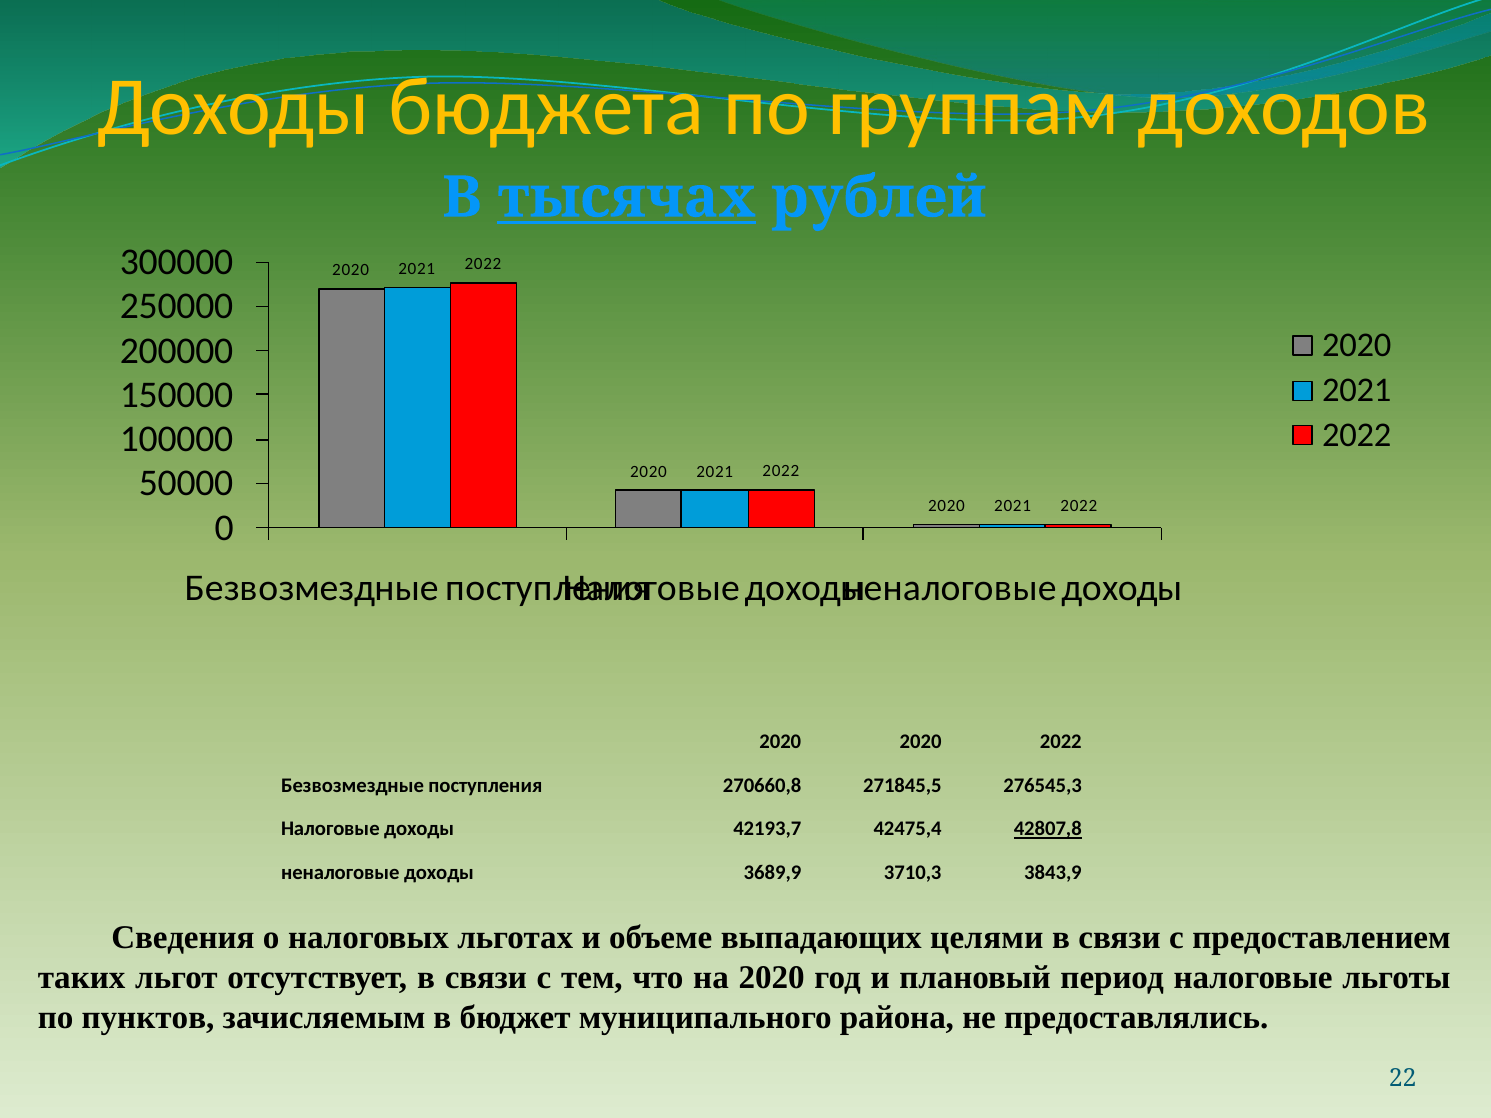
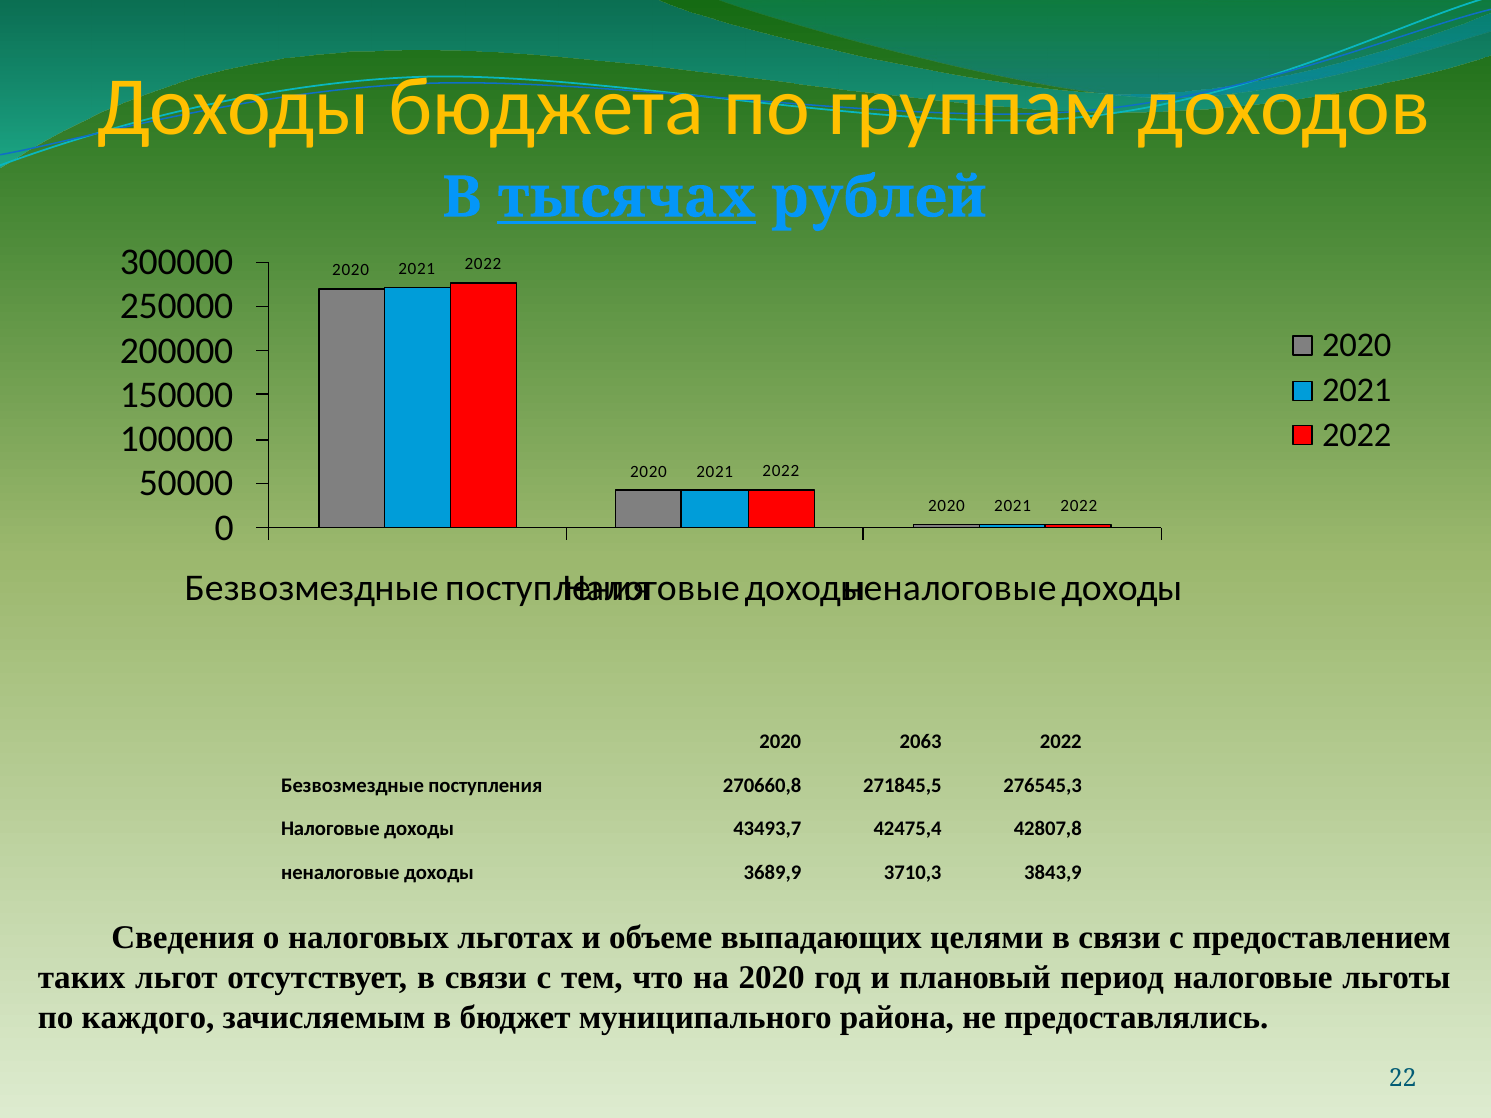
2020 at (921, 742): 2020 -> 2063
42193,7: 42193,7 -> 43493,7
42807,8 underline: present -> none
пунктов: пунктов -> каждого
